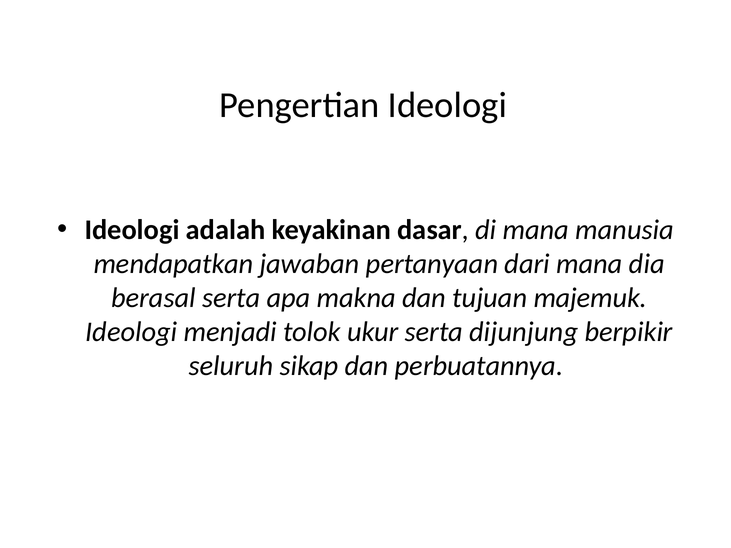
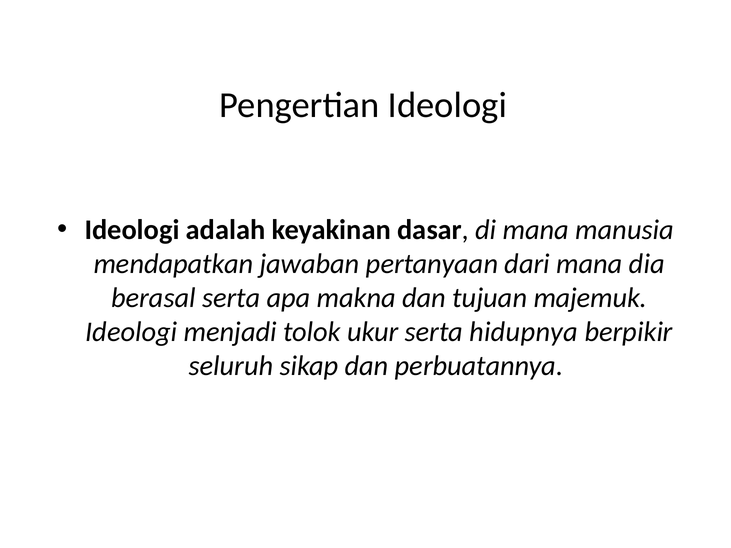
dijunjung: dijunjung -> hidupnya
